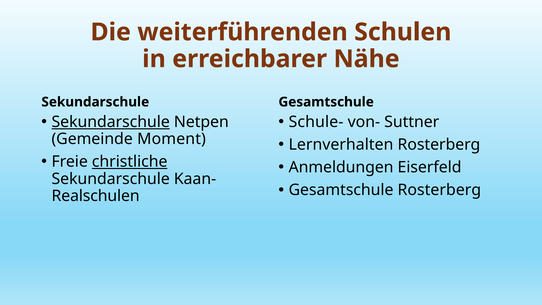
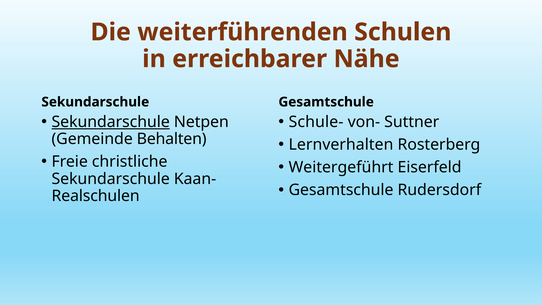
Moment: Moment -> Behalten
christliche underline: present -> none
Anmeldungen: Anmeldungen -> Weitergeführt
Gesamtschule Rosterberg: Rosterberg -> Rudersdorf
